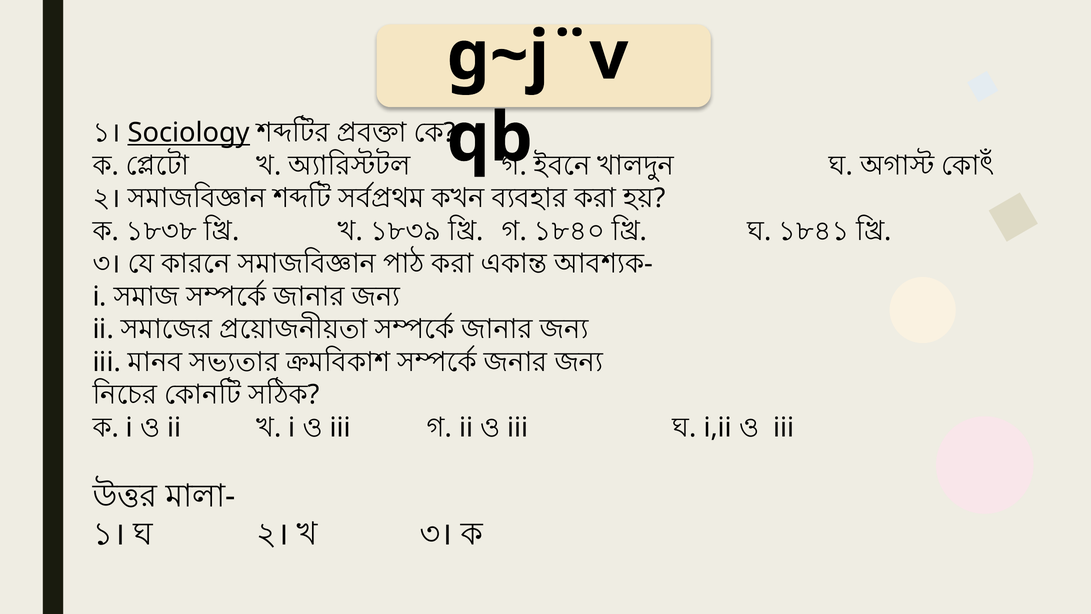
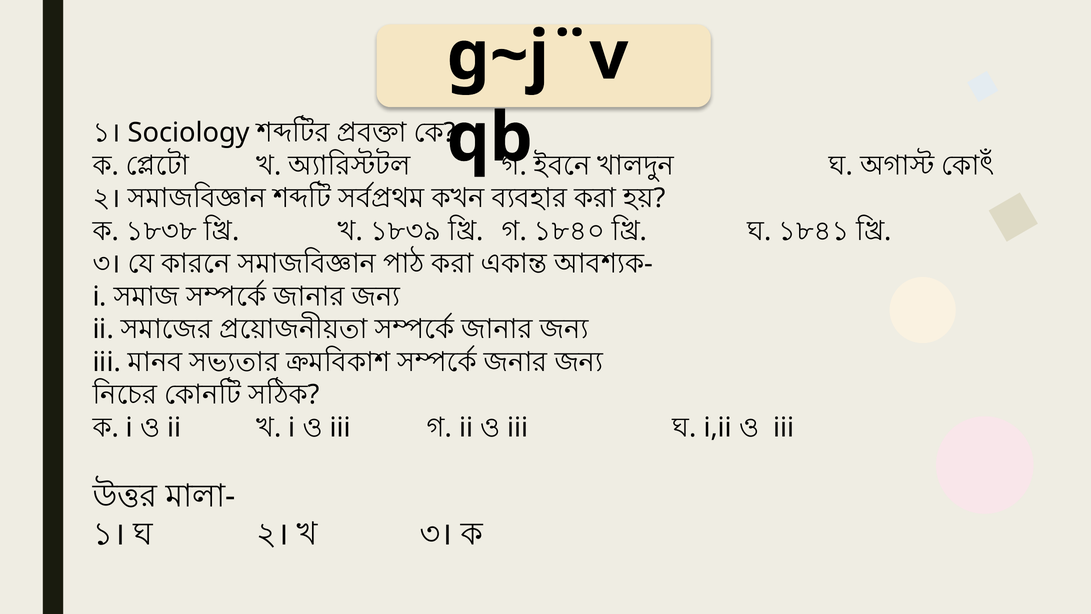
Sociology underline: present -> none
